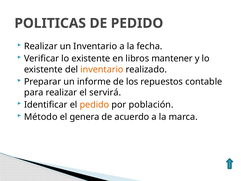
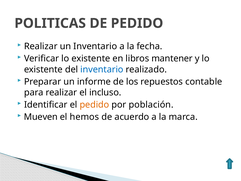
inventario at (102, 69) colour: orange -> blue
servirá: servirá -> incluso
Método: Método -> Mueven
genera: genera -> hemos
